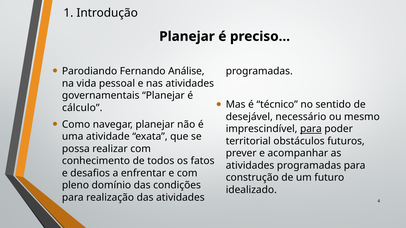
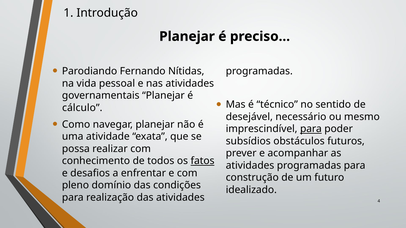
Análise: Análise -> Nítidas
territorial: territorial -> subsídios
fatos underline: none -> present
